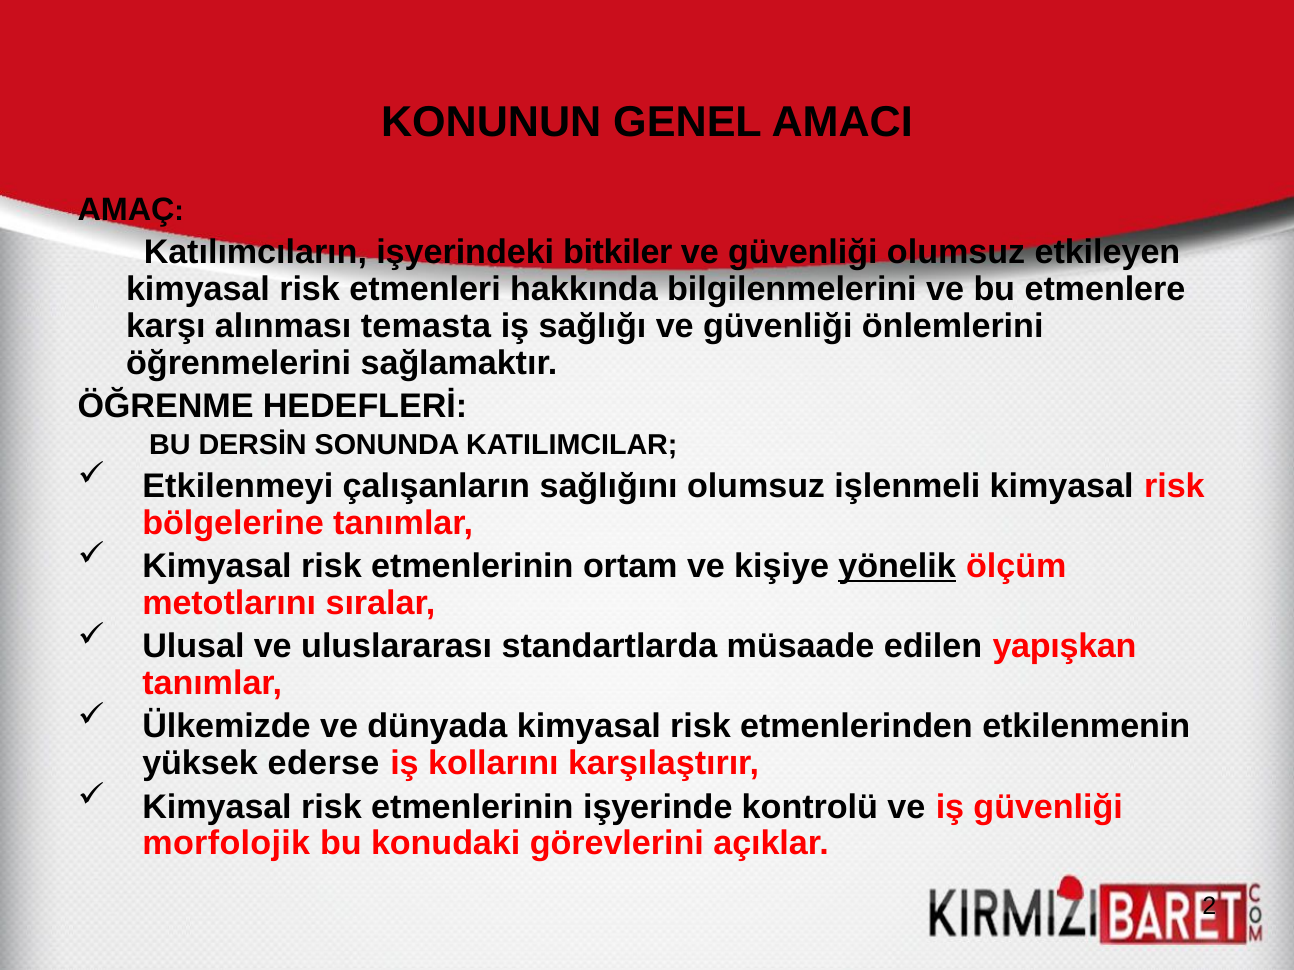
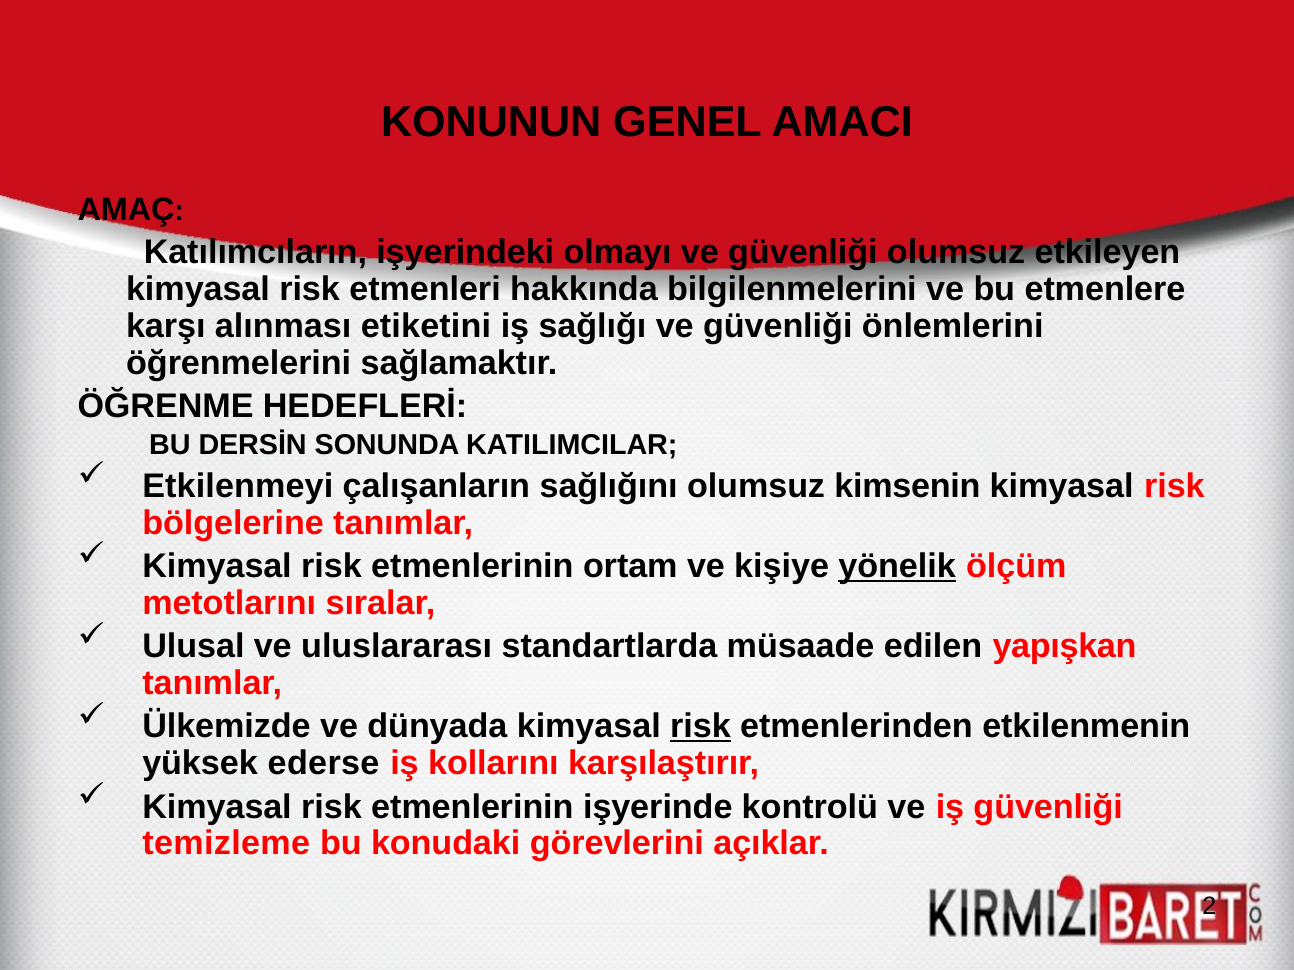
bitkiler: bitkiler -> olmayı
temasta: temasta -> etiketini
işlenmeli: işlenmeli -> kimsenin
risk at (700, 727) underline: none -> present
morfolojik: morfolojik -> temizleme
